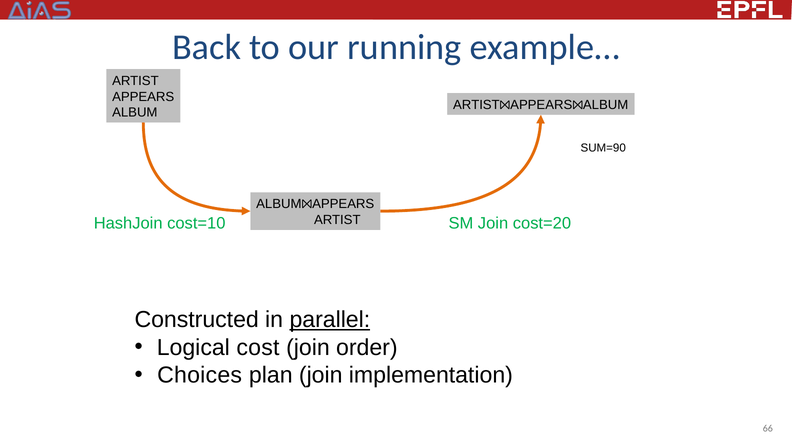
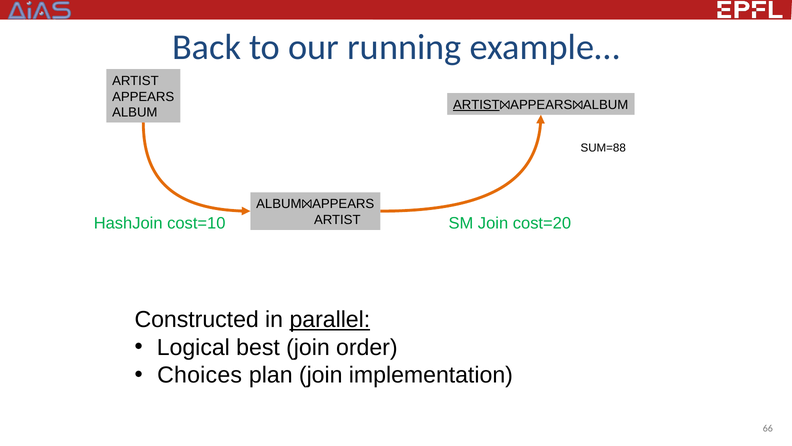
ARTIST at (476, 105) underline: none -> present
SUM=90: SUM=90 -> SUM=88
cost: cost -> best
